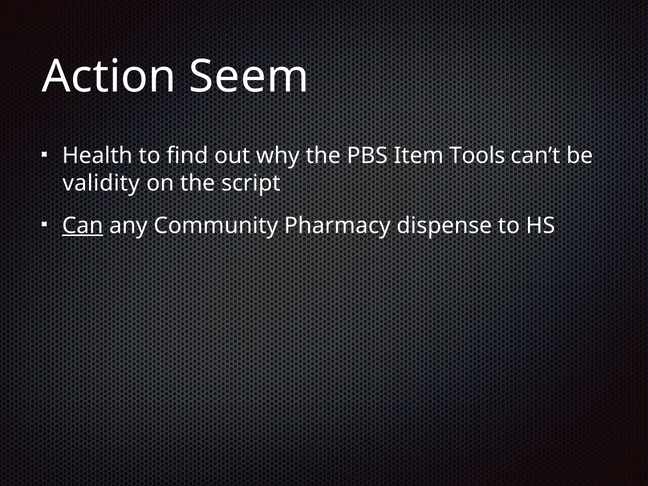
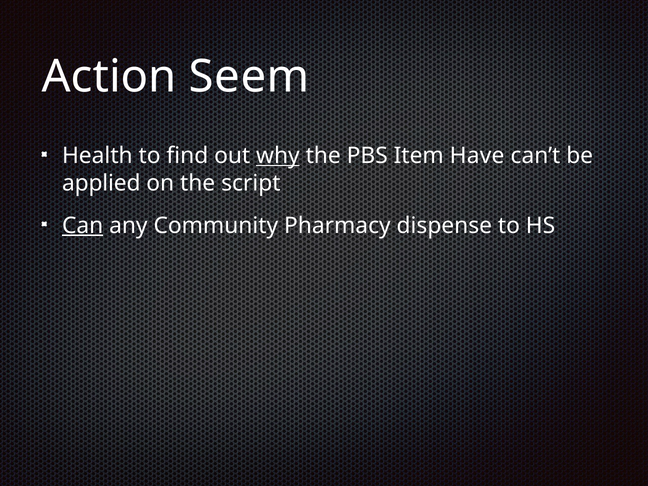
why underline: none -> present
Tools: Tools -> Have
validity: validity -> applied
